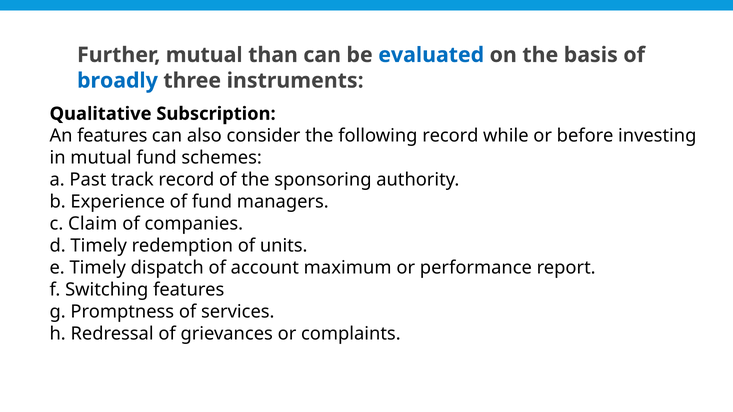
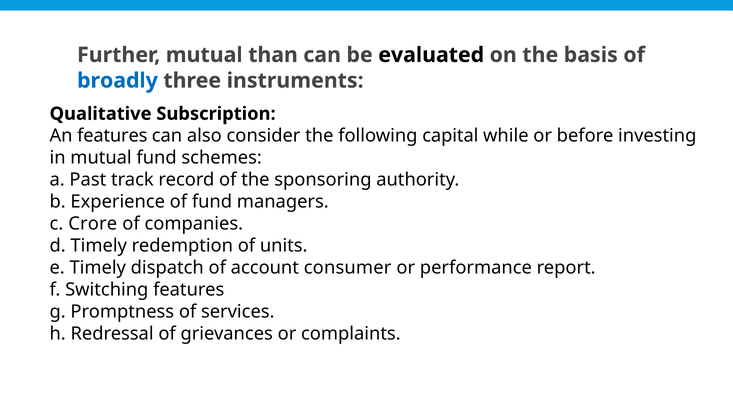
evaluated colour: blue -> black
following record: record -> capital
Claim: Claim -> Crore
maximum: maximum -> consumer
